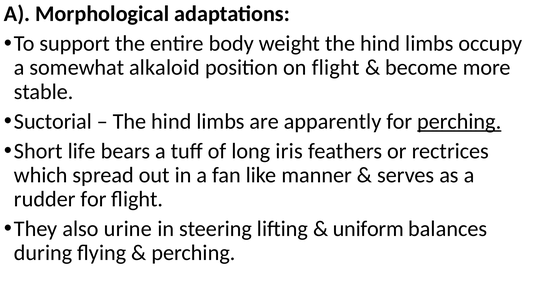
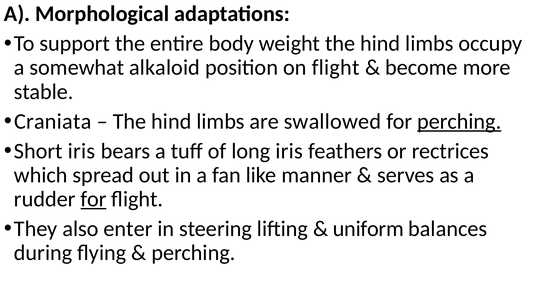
Suctorial: Suctorial -> Craniata
apparently: apparently -> swallowed
Short life: life -> iris
for at (93, 199) underline: none -> present
urine: urine -> enter
